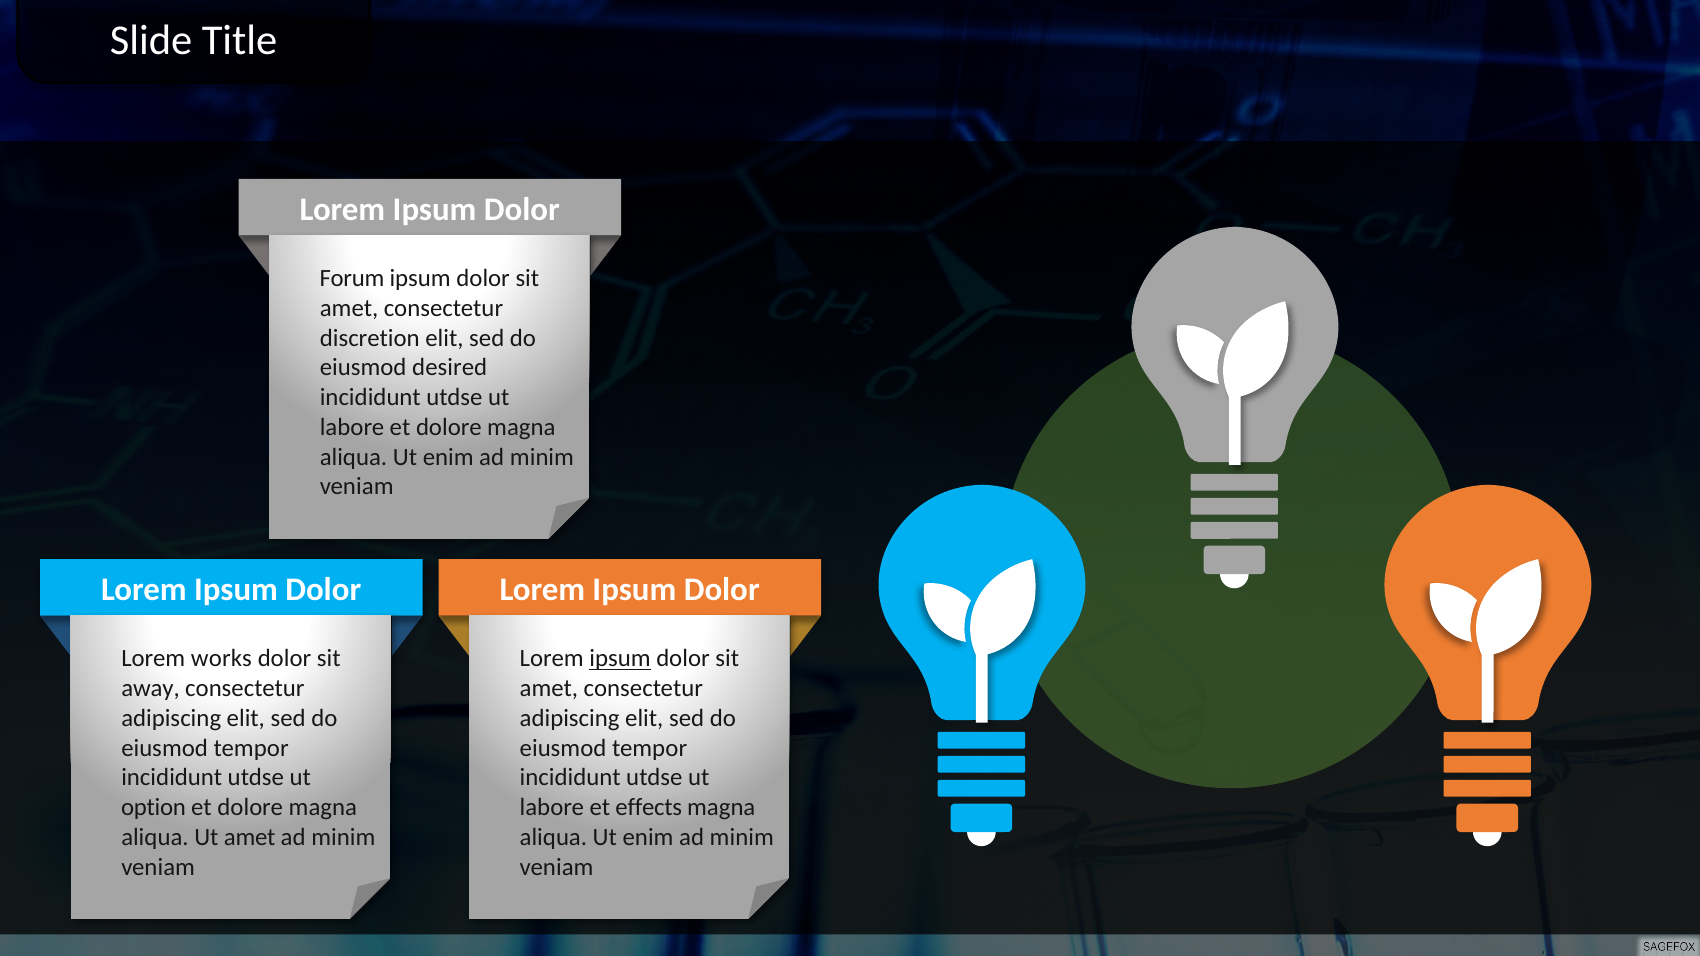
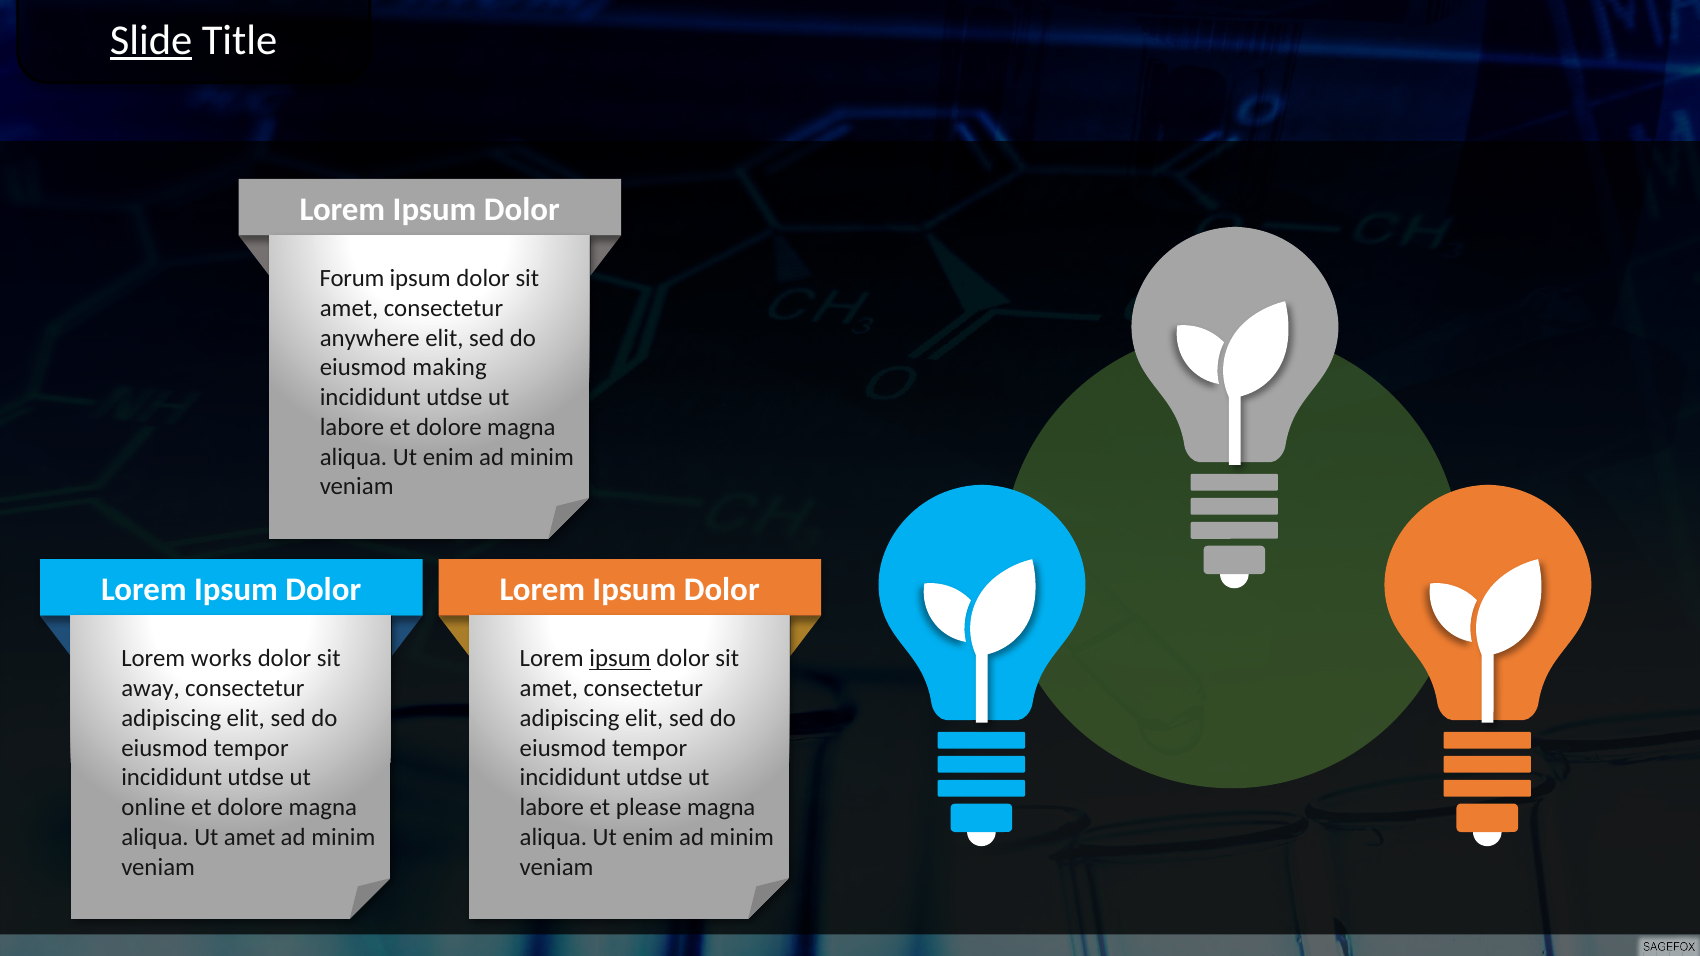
Slide underline: none -> present
discretion: discretion -> anywhere
desired: desired -> making
option: option -> online
effects: effects -> please
